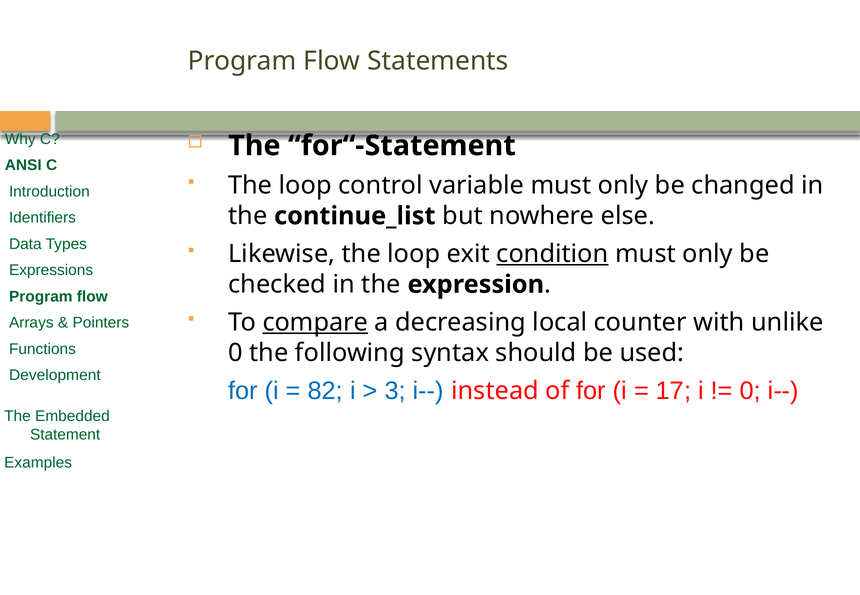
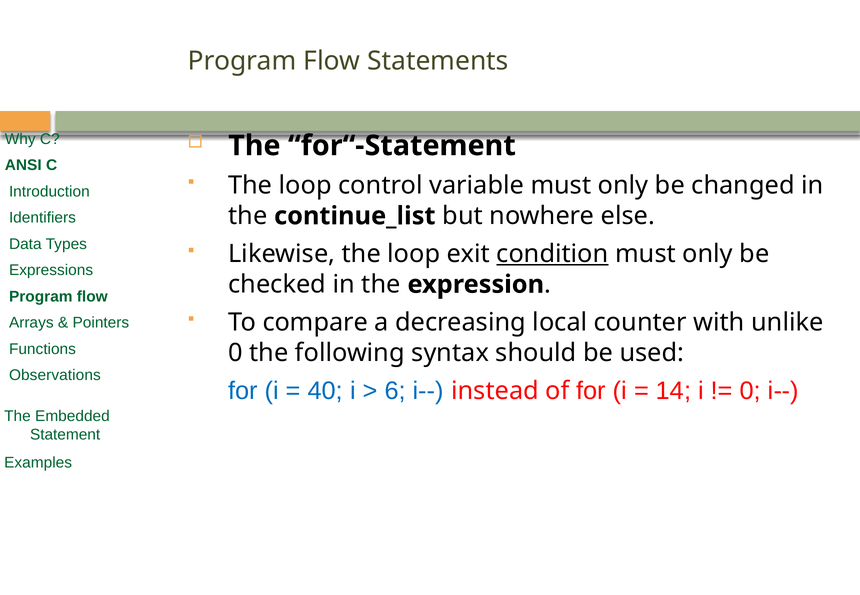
compare underline: present -> none
Development: Development -> Observations
82: 82 -> 40
3: 3 -> 6
17: 17 -> 14
